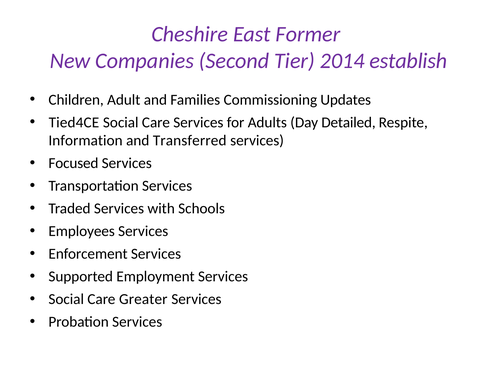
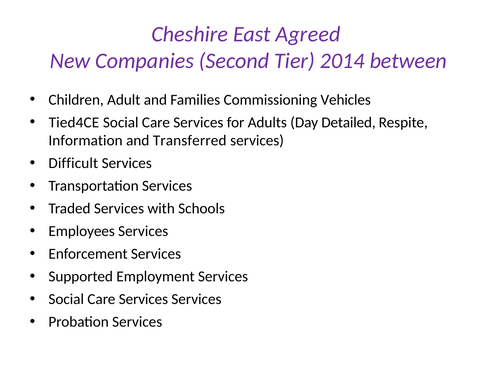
Former: Former -> Agreed
establish: establish -> between
Updates: Updates -> Vehicles
Focused: Focused -> Difficult
Greater at (143, 299): Greater -> Services
